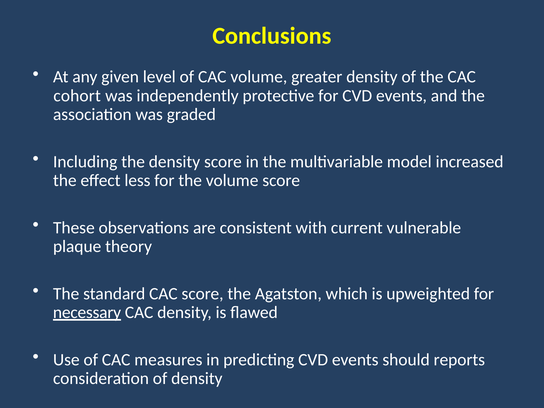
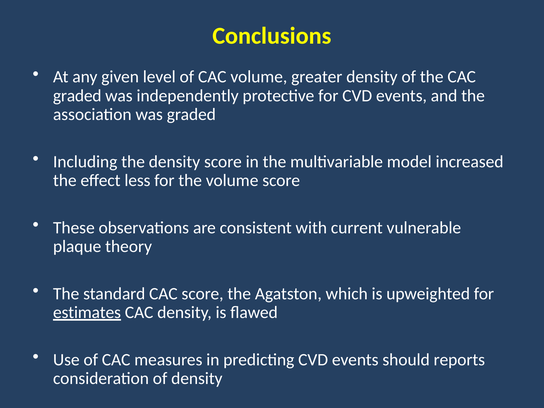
cohort at (77, 96): cohort -> graded
necessary: necessary -> estimates
